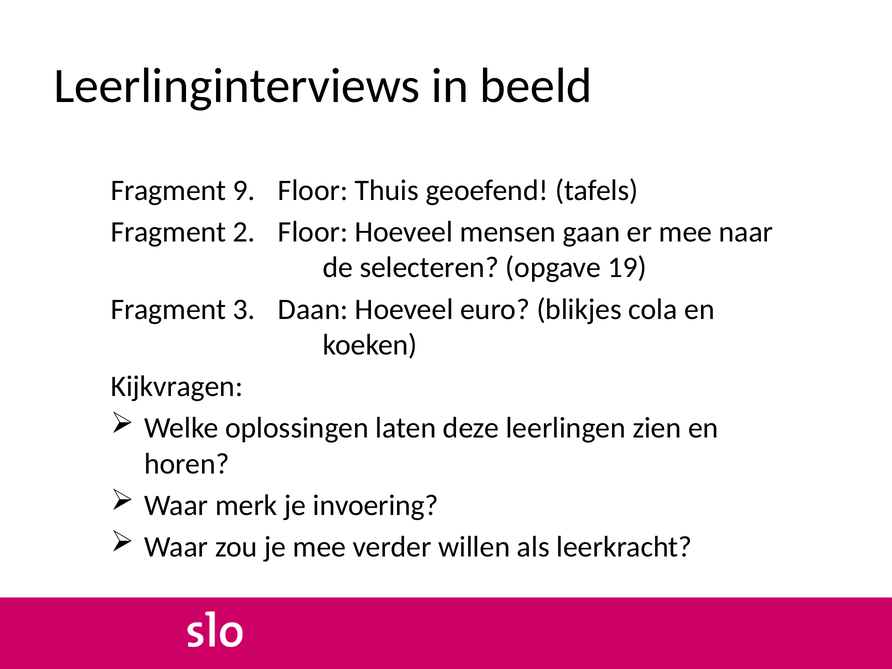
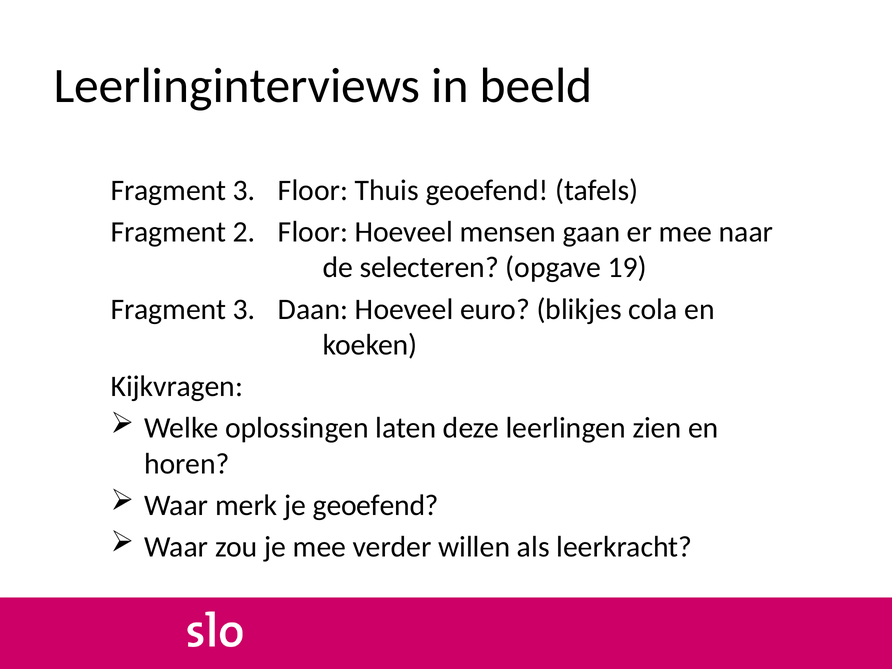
9 at (244, 190): 9 -> 3
je invoering: invoering -> geoefend
